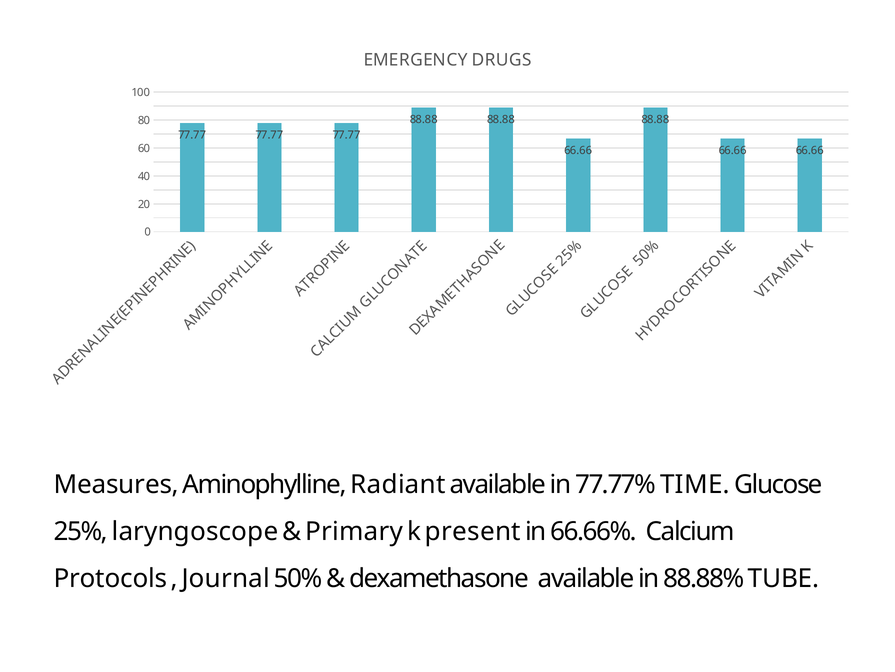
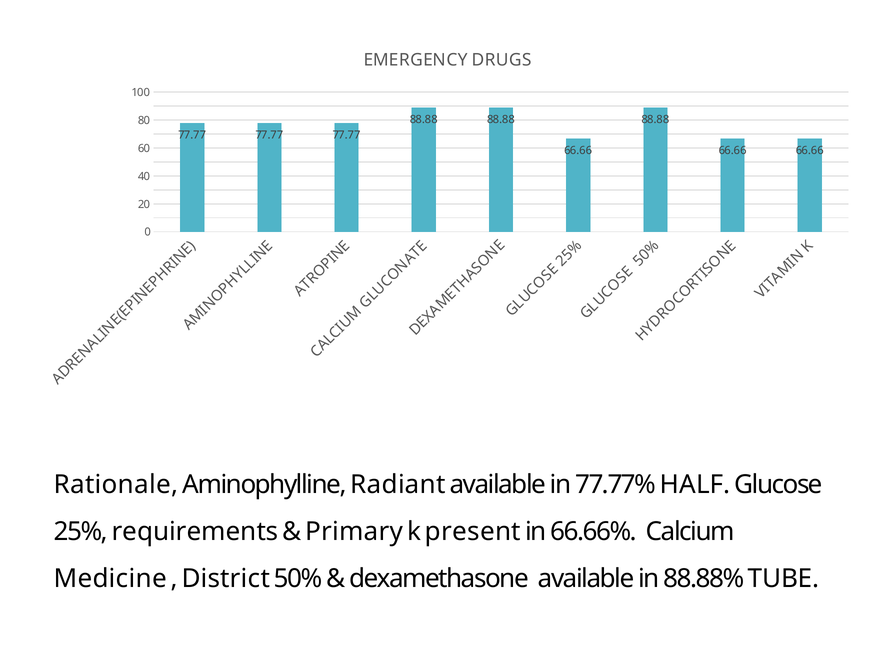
Measures: Measures -> Rationale
TIME: TIME -> HALF
laryngoscope: laryngoscope -> requirements
Protocols: Protocols -> Medicine
Journal: Journal -> District
